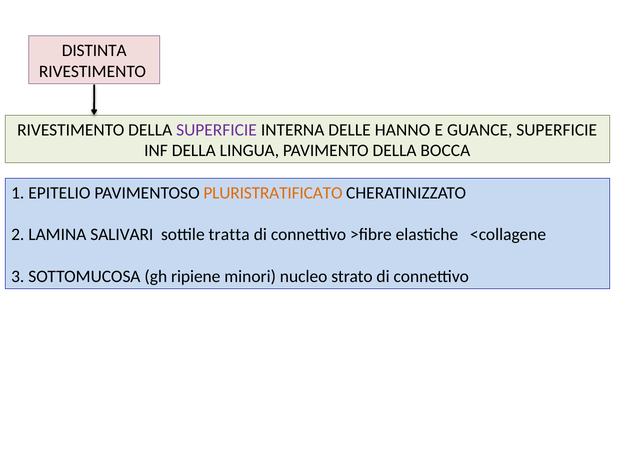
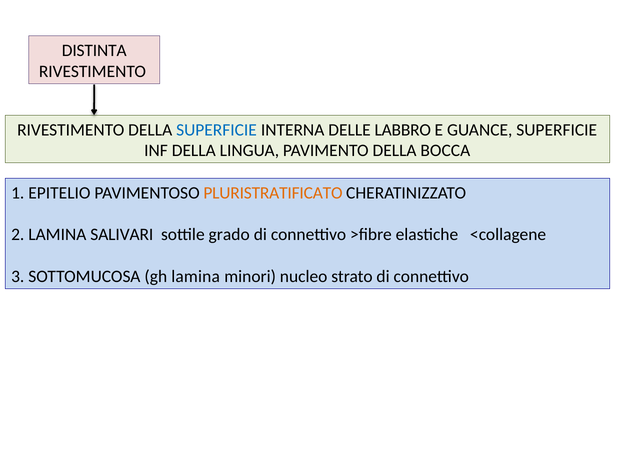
SUPERFICIE at (217, 130) colour: purple -> blue
HANNO: HANNO -> LABBRO
tratta: tratta -> grado
gh ripiene: ripiene -> lamina
